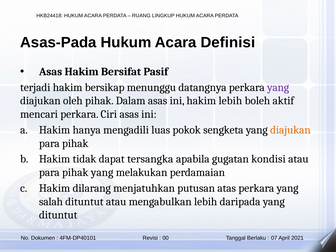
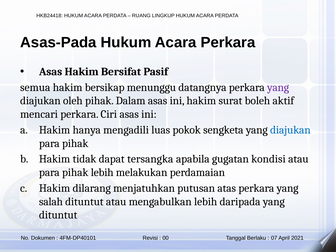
Acara Definisi: Definisi -> Perkara
terjadi: terjadi -> semua
hakim lebih: lebih -> surat
diajukan at (290, 130) colour: orange -> blue
pihak yang: yang -> lebih
